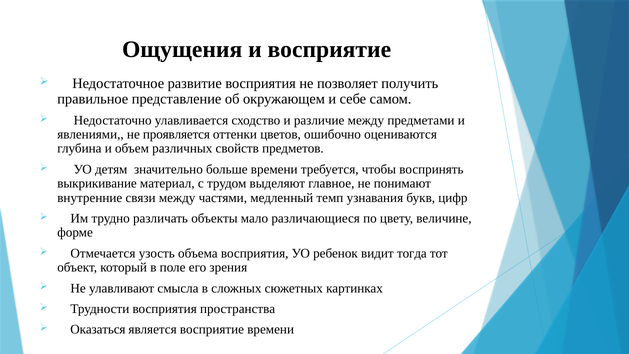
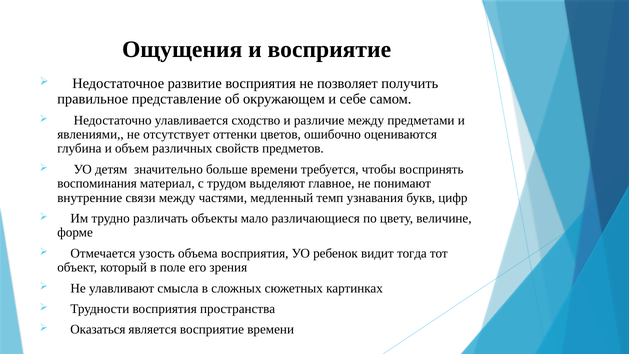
проявляется: проявляется -> отсутствует
выкрикивание: выкрикивание -> воспоминания
